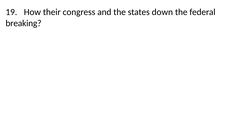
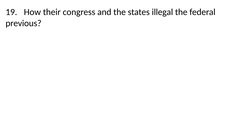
down: down -> illegal
breaking: breaking -> previous
